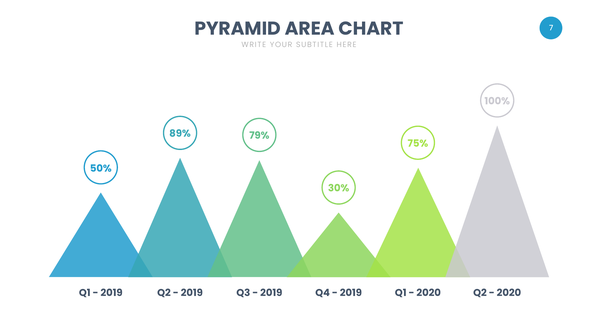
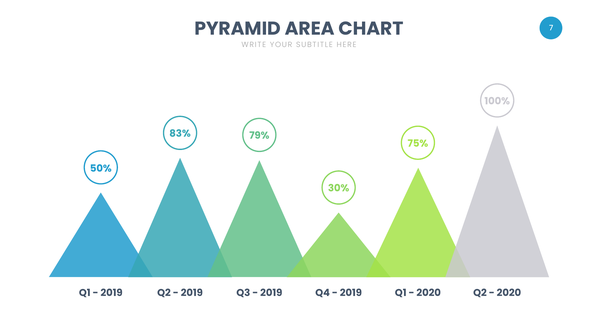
89%: 89% -> 83%
